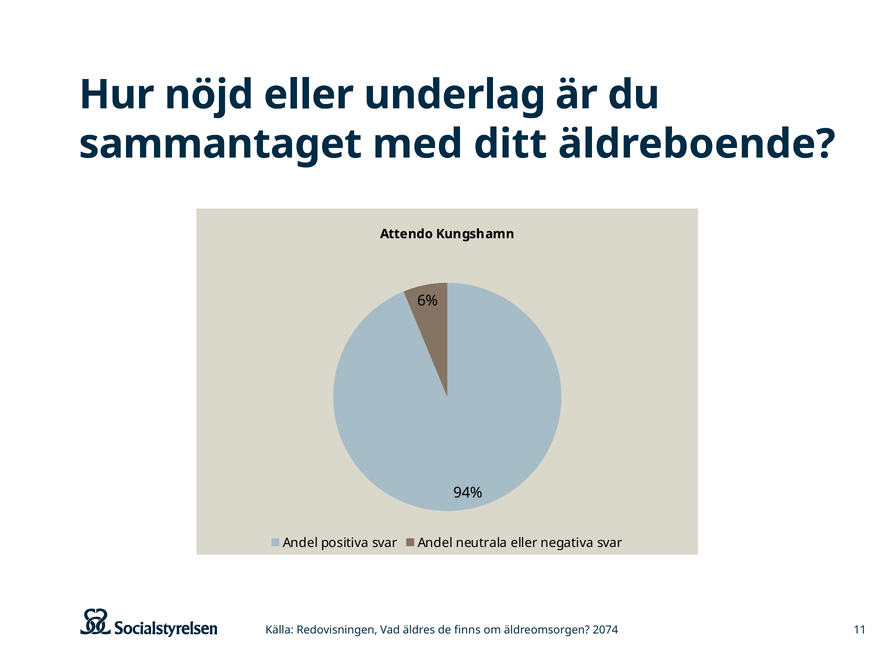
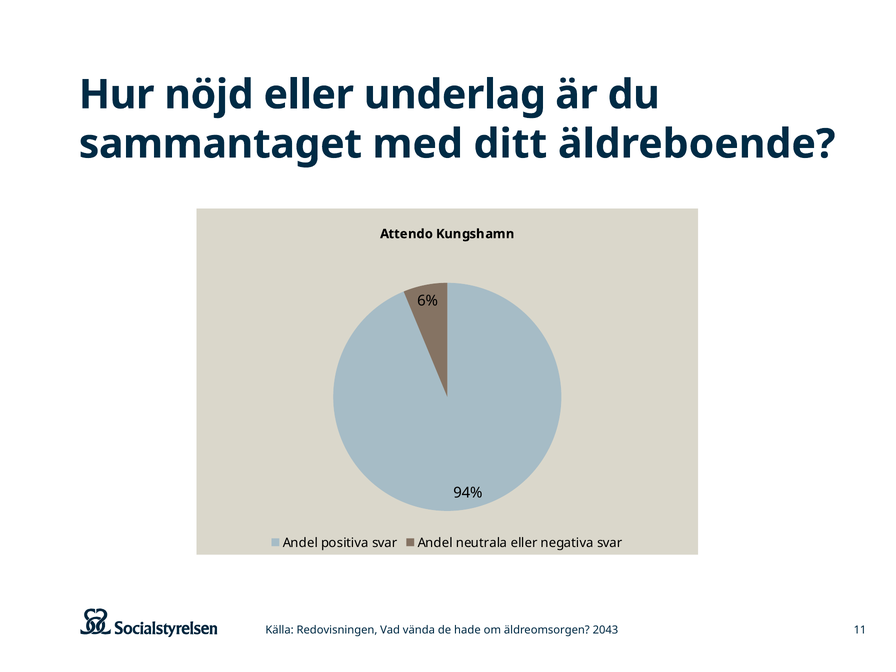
äldres: äldres -> vända
finns: finns -> hade
2074: 2074 -> 2043
